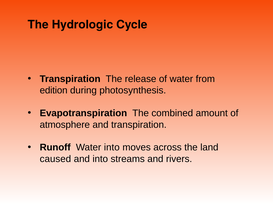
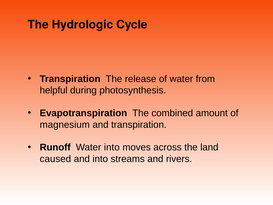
edition: edition -> helpful
atmosphere: atmosphere -> magnesium
